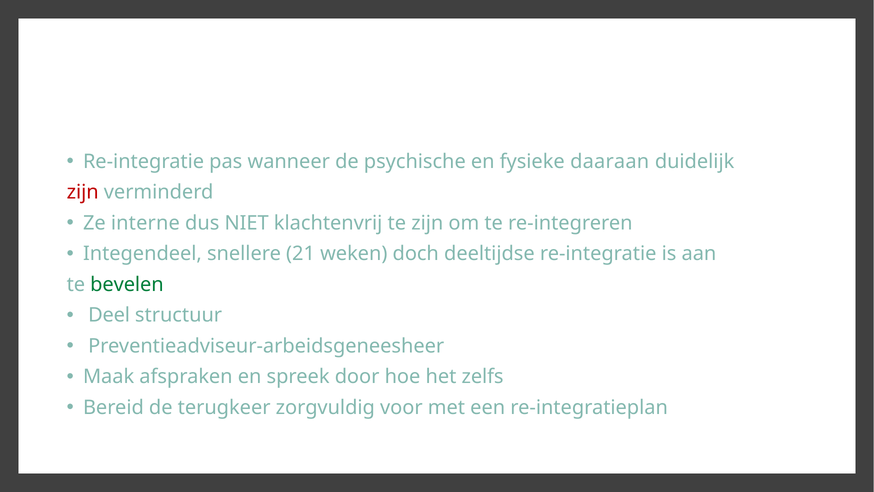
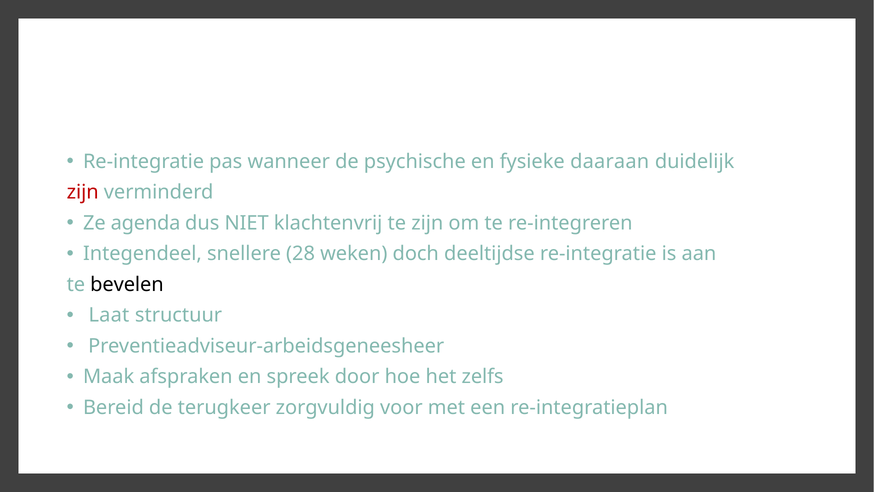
interne: interne -> agenda
21: 21 -> 28
bevelen colour: green -> black
Deel: Deel -> Laat
